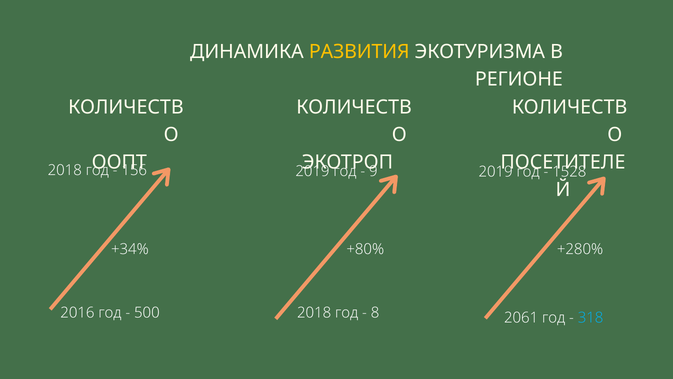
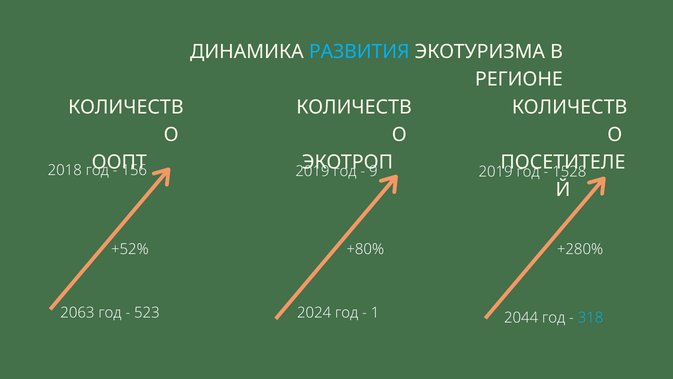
РАЗВИТИЯ colour: yellow -> light blue
+34%: +34% -> +52%
2016: 2016 -> 2063
500: 500 -> 523
2018 at (314, 312): 2018 -> 2024
8: 8 -> 1
2061: 2061 -> 2044
